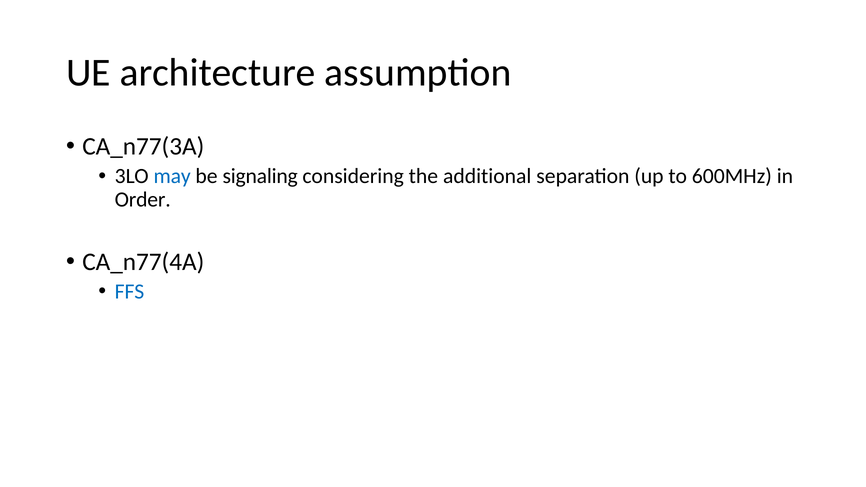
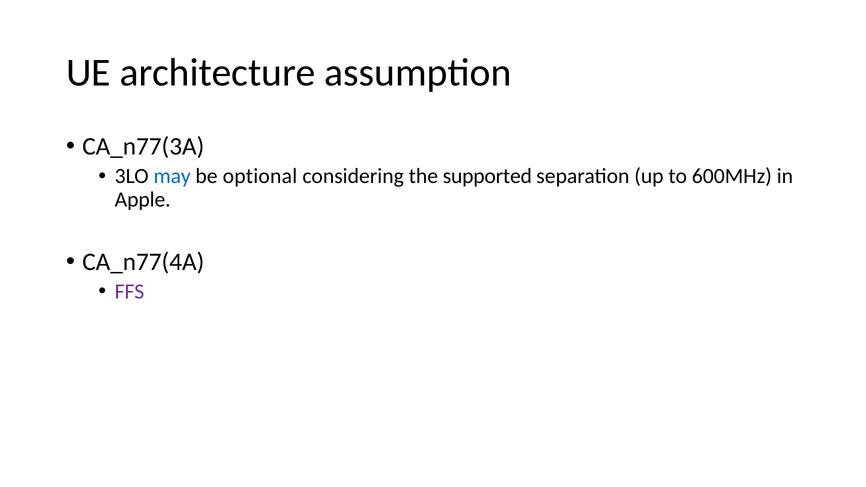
signaling: signaling -> optional
additional: additional -> supported
Order: Order -> Apple
FFS colour: blue -> purple
